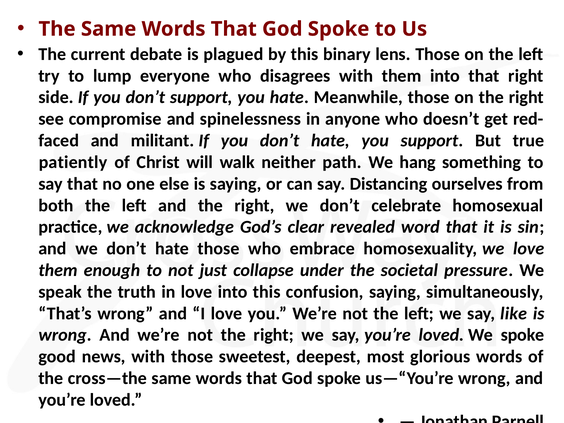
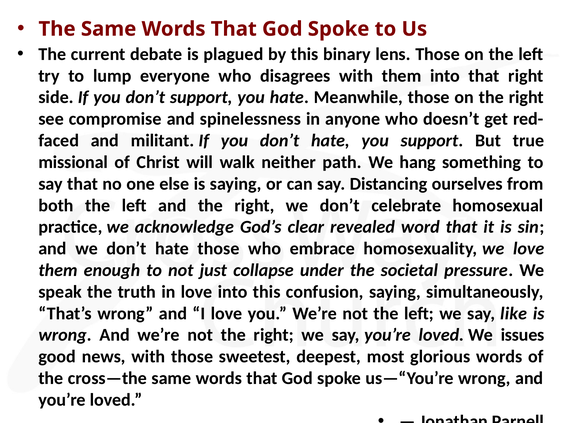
patiently: patiently -> missional
We spoke: spoke -> issues
